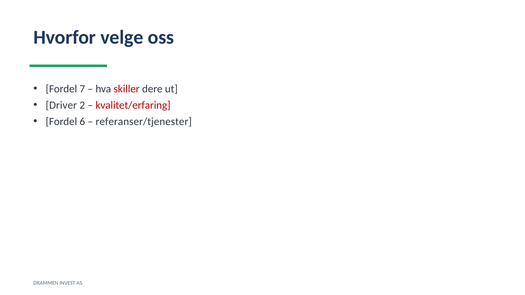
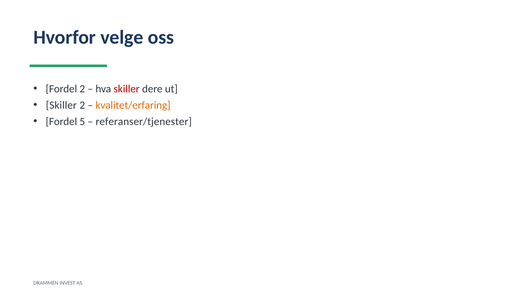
Fordel 7: 7 -> 2
Driver at (61, 105): Driver -> Skiller
kvalitet/erfaring colour: red -> orange
6: 6 -> 5
